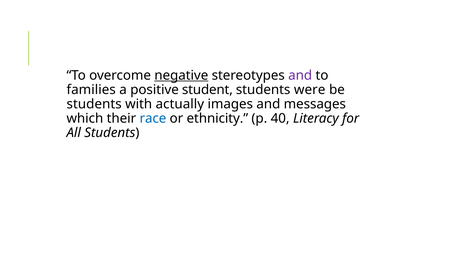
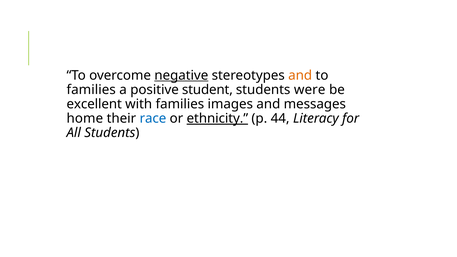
and at (300, 75) colour: purple -> orange
students at (94, 104): students -> excellent
with actually: actually -> families
which: which -> home
ethnicity underline: none -> present
40: 40 -> 44
